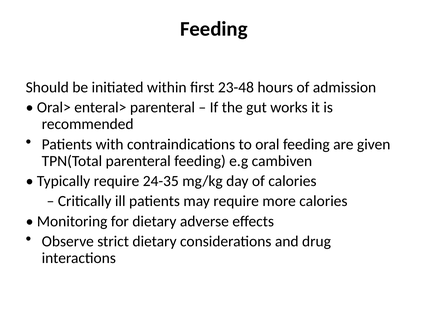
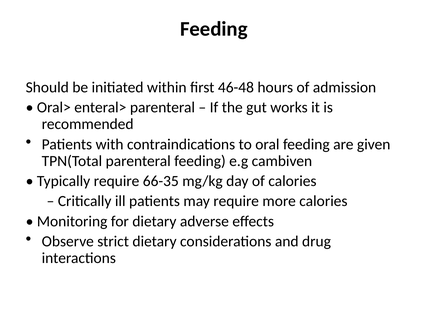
23-48: 23-48 -> 46-48
24-35: 24-35 -> 66-35
